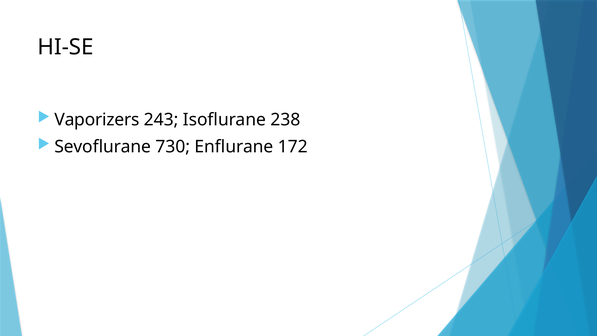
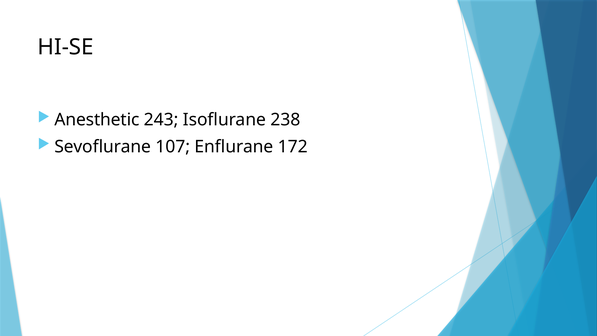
Vaporizers: Vaporizers -> Anesthetic
730: 730 -> 107
